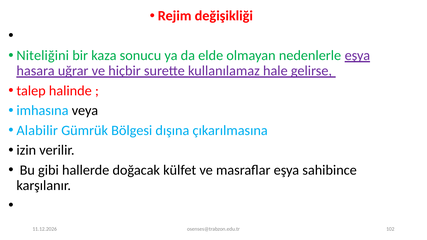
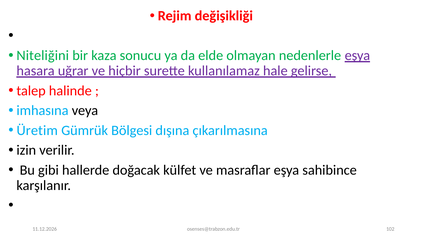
Alabilir: Alabilir -> Üretim
